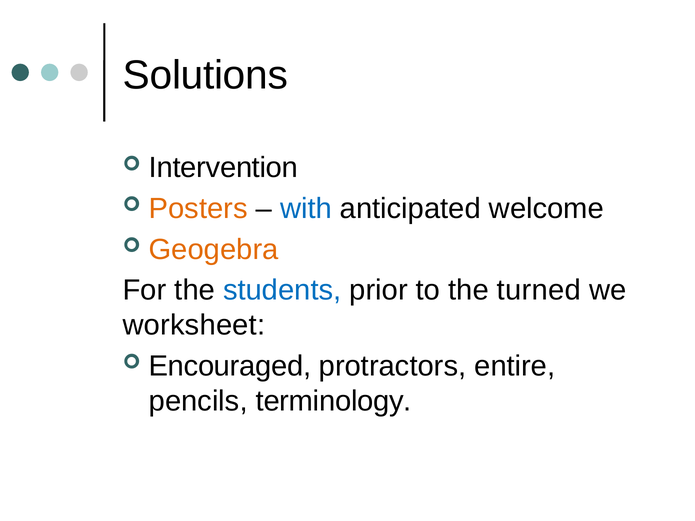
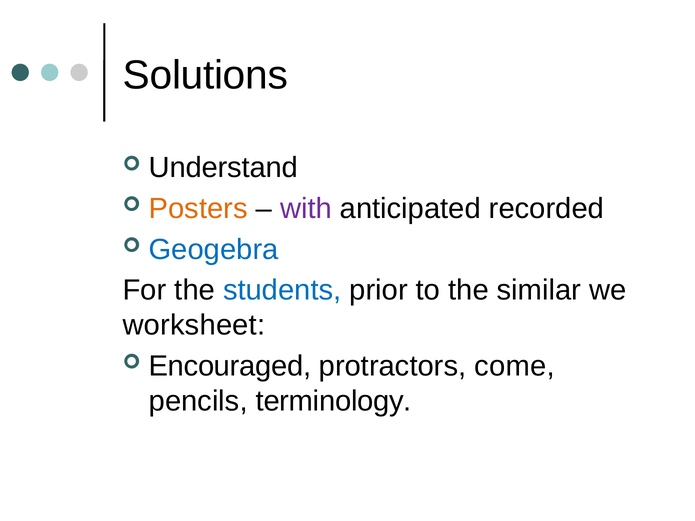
Intervention: Intervention -> Understand
with colour: blue -> purple
welcome: welcome -> recorded
Geogebra colour: orange -> blue
turned: turned -> similar
entire: entire -> come
